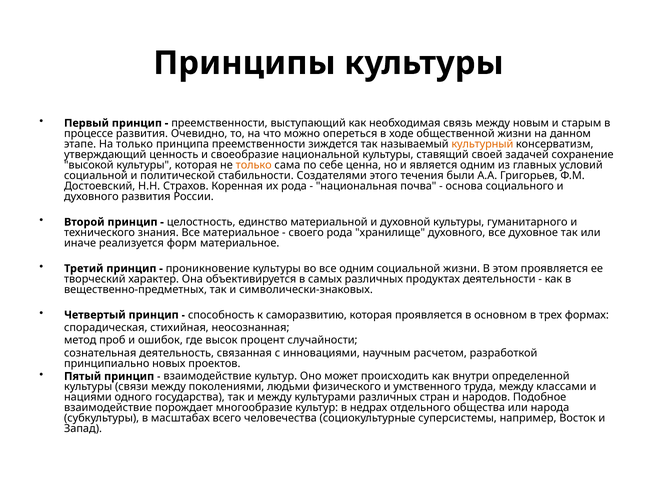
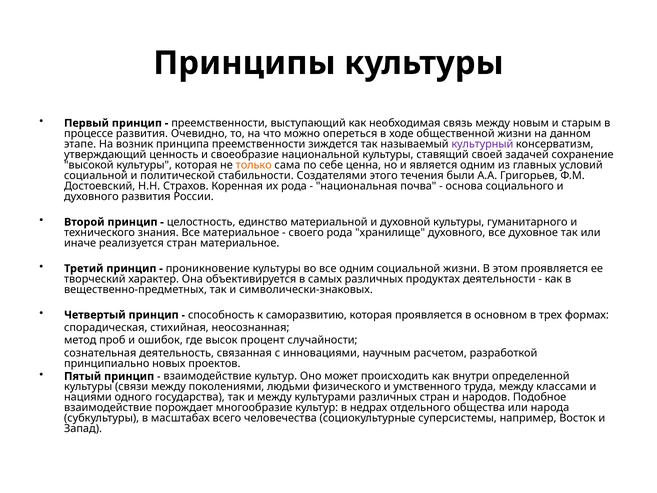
На только: только -> возник
культурный colour: orange -> purple
реализуется форм: форм -> стран
